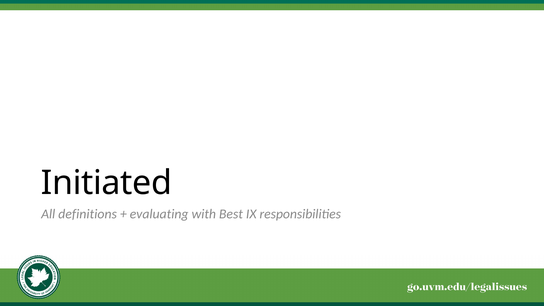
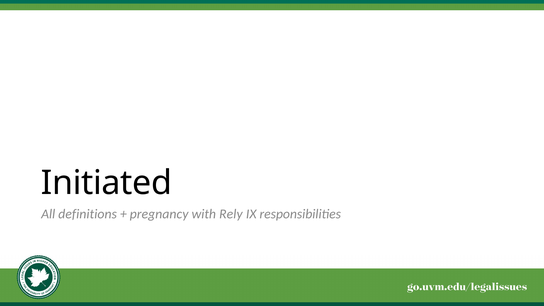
evaluating: evaluating -> pregnancy
Best: Best -> Rely
